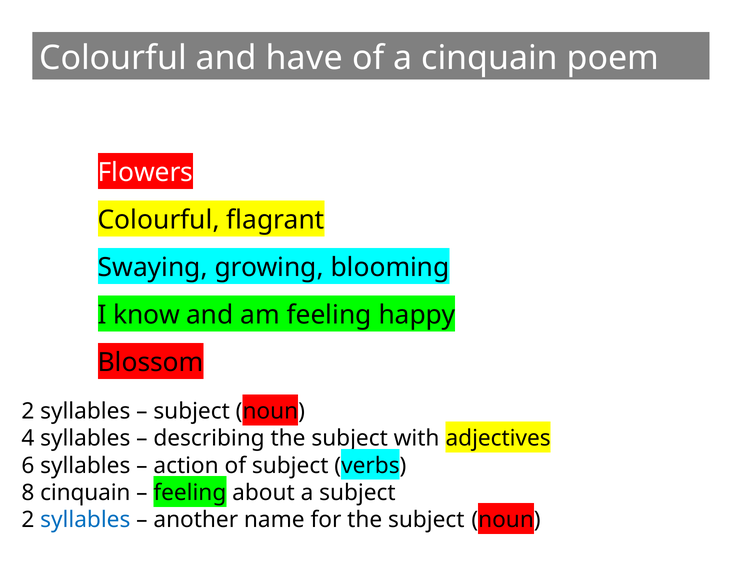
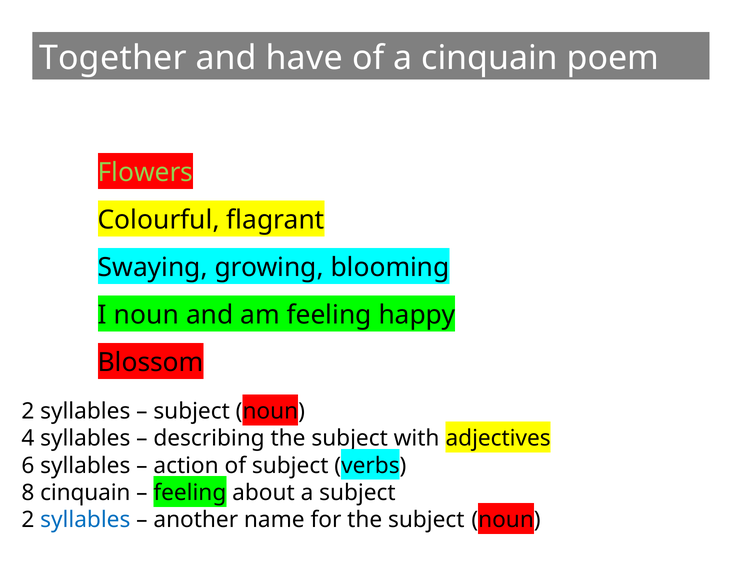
Colourful at (113, 58): Colourful -> Together
Flowers colour: white -> light green
I know: know -> noun
